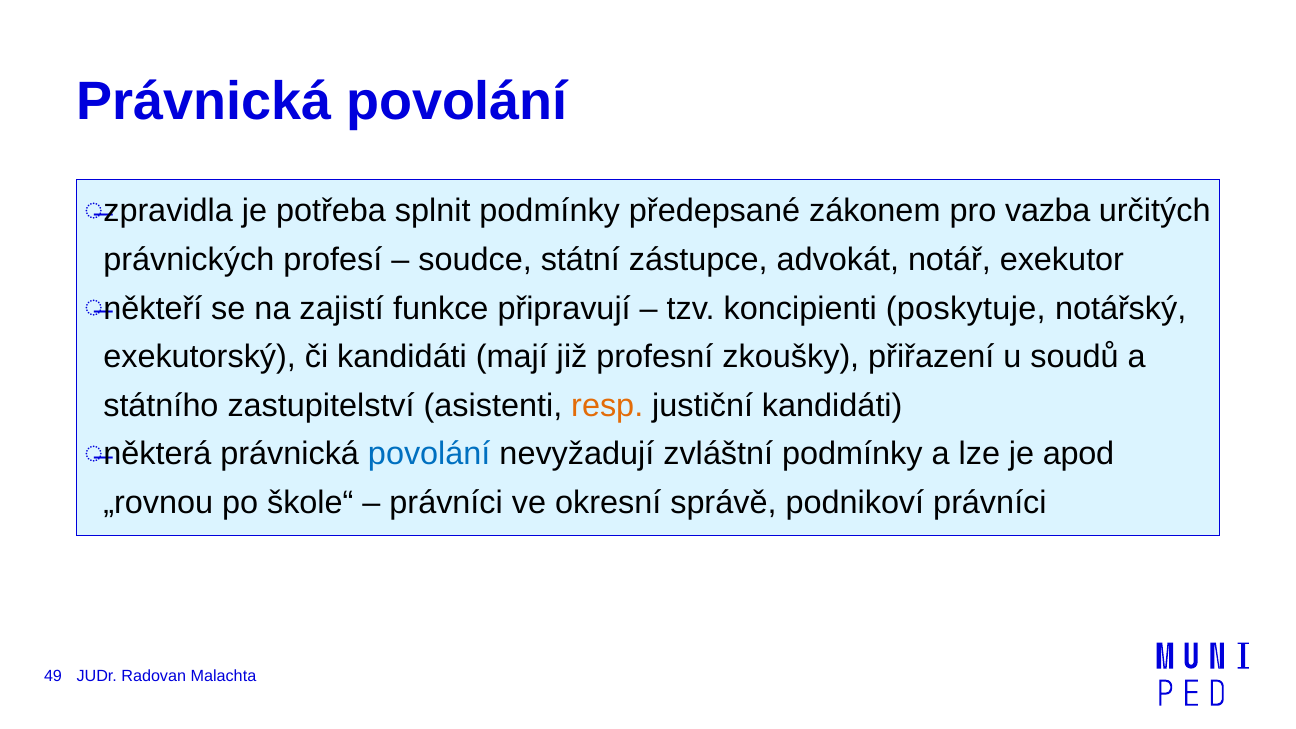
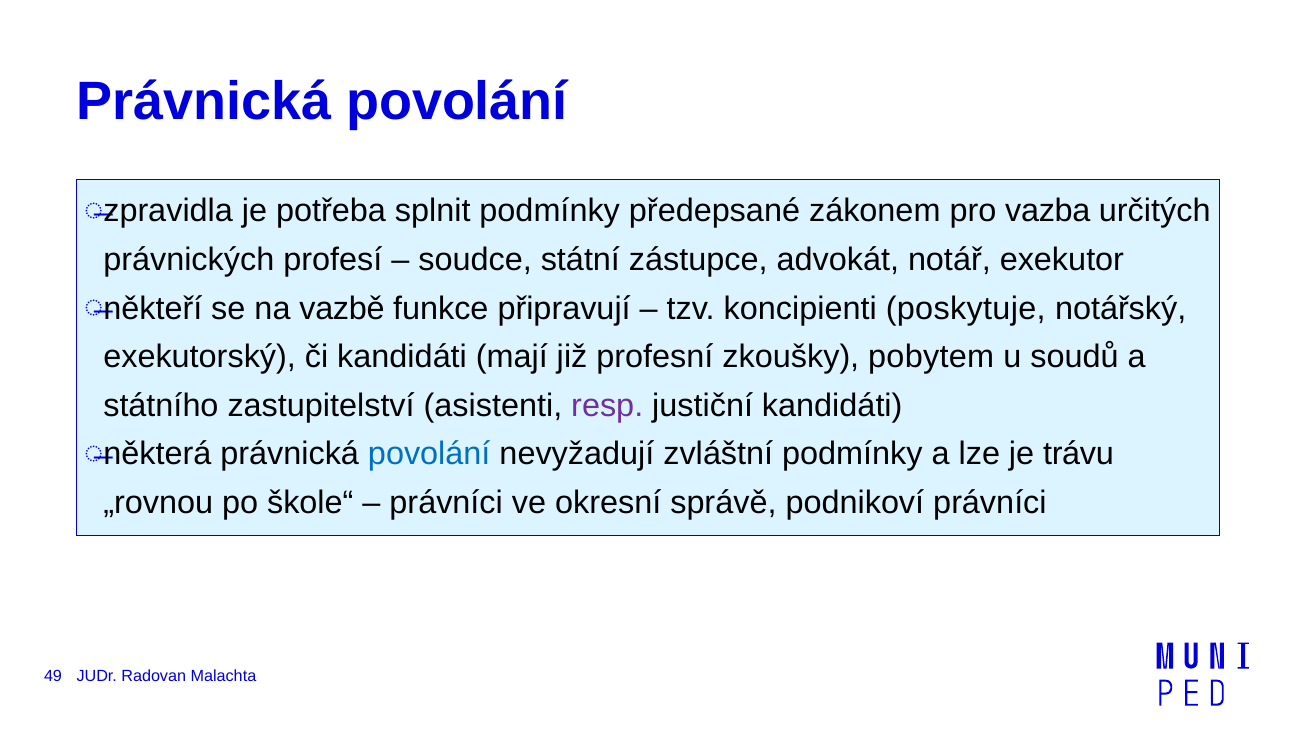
zajistí: zajistí -> vazbě
přiřazení: přiřazení -> pobytem
resp colour: orange -> purple
apod: apod -> trávu
